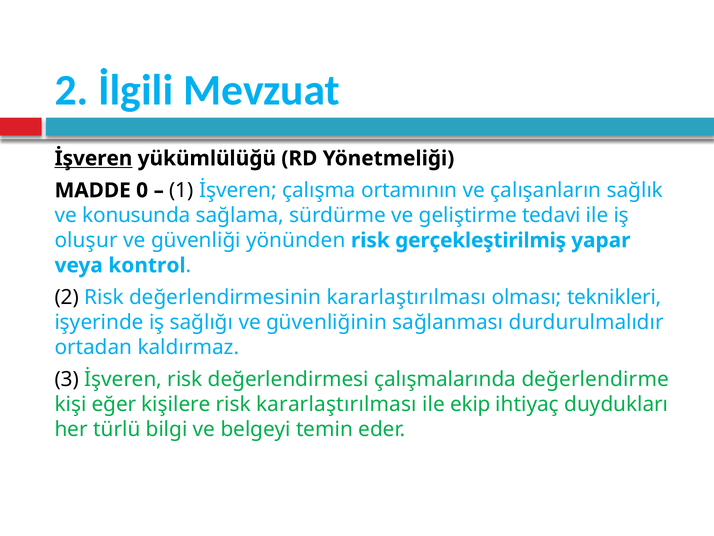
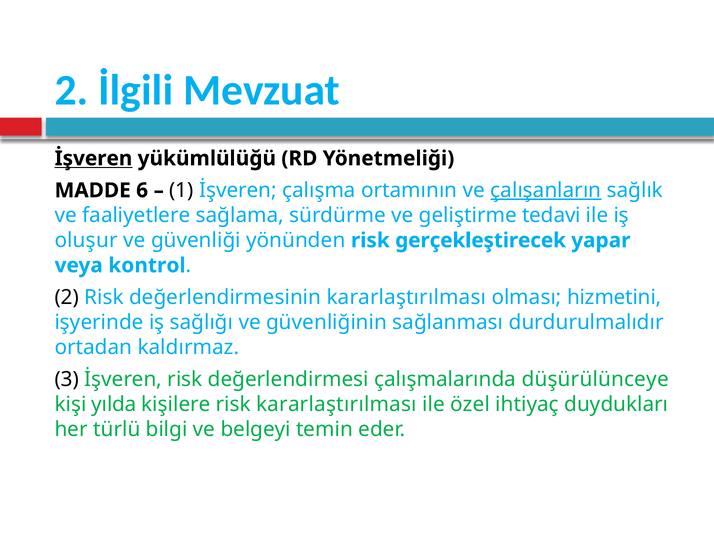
0: 0 -> 6
çalışanların underline: none -> present
konusunda: konusunda -> faaliyetlere
gerçekleştirilmiş: gerçekleştirilmiş -> gerçekleştirecek
teknikleri: teknikleri -> hizmetini
değerlendirme: değerlendirme -> düşürülünceye
eğer: eğer -> yılda
ekip: ekip -> özel
